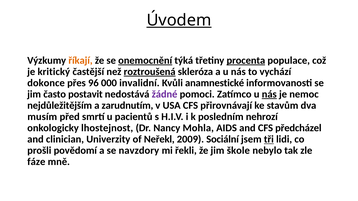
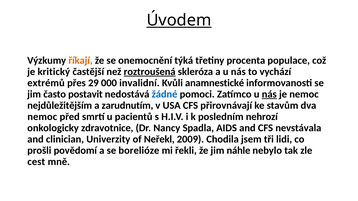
onemocnění underline: present -> none
procenta underline: present -> none
dokonce: dokonce -> extrémů
96: 96 -> 29
žádné colour: purple -> blue
musím at (42, 117): musím -> nemoc
lhostejnost: lhostejnost -> zdravotnice
Mohla: Mohla -> Spadla
předcházel: předcházel -> nevstávala
Sociální: Sociální -> Chodila
tři underline: present -> none
navzdory: navzdory -> borelióze
škole: škole -> náhle
fáze: fáze -> cest
